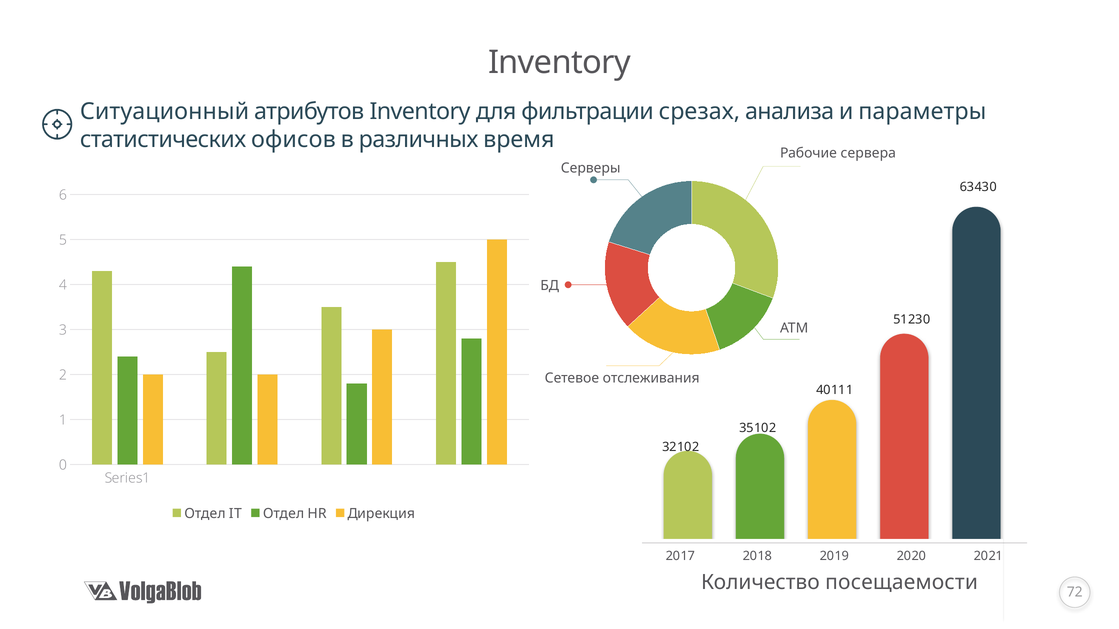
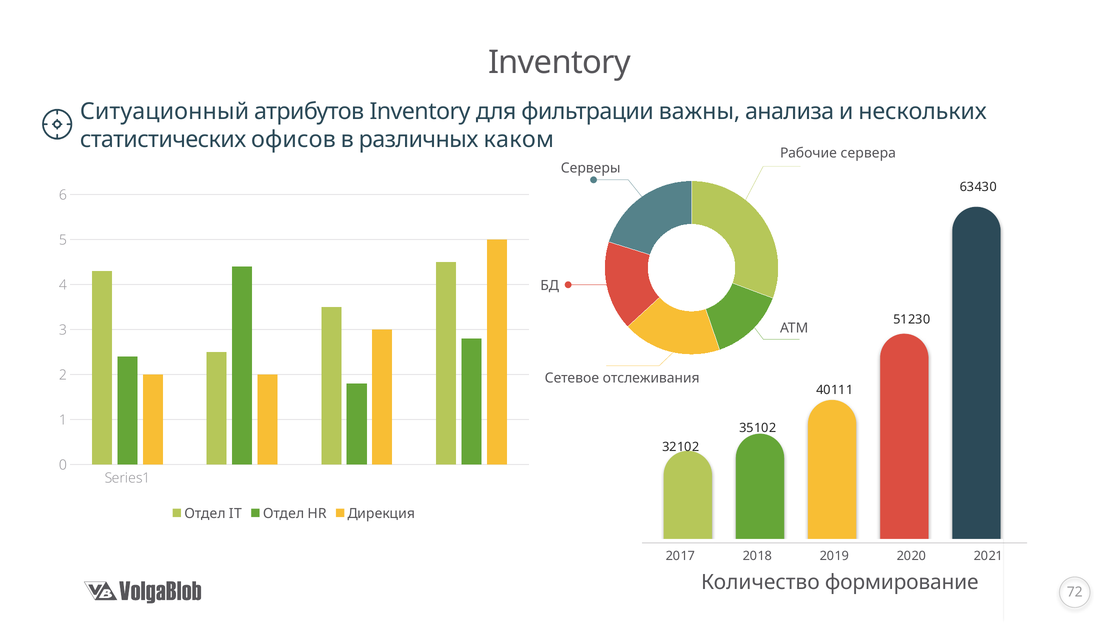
срезах: срезах -> важны
параметры: параметры -> нескольких
время: время -> каком
посещаемости: посещаемости -> формирование
